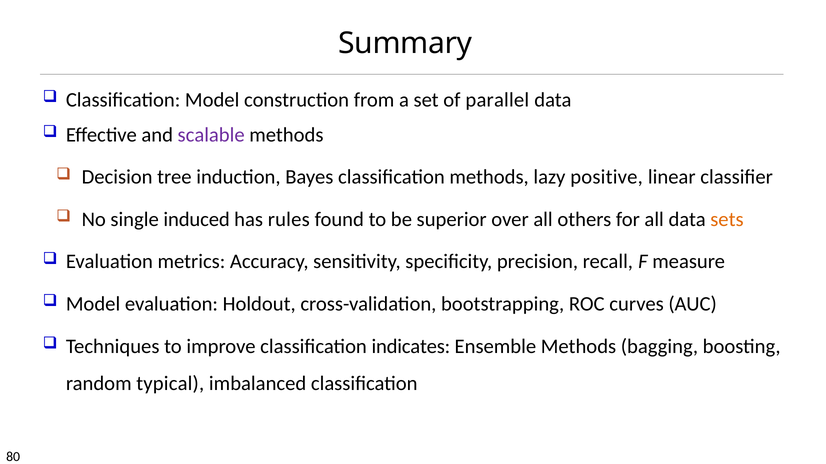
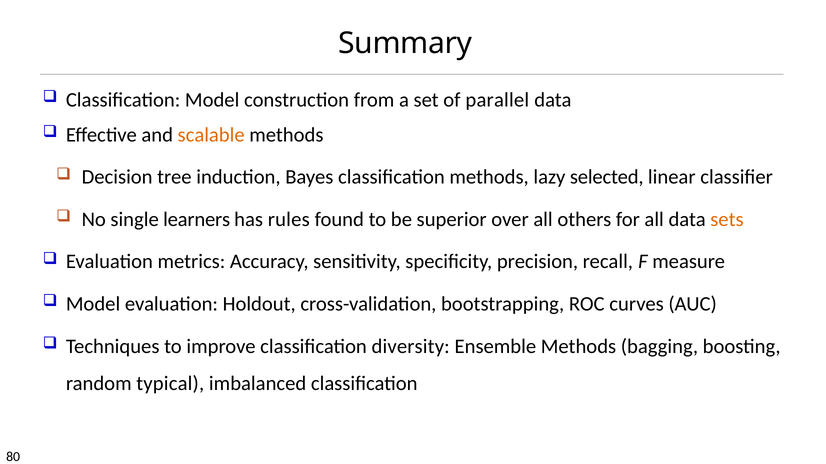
scalable colour: purple -> orange
positive: positive -> selected
induced: induced -> learners
indicates: indicates -> diversity
